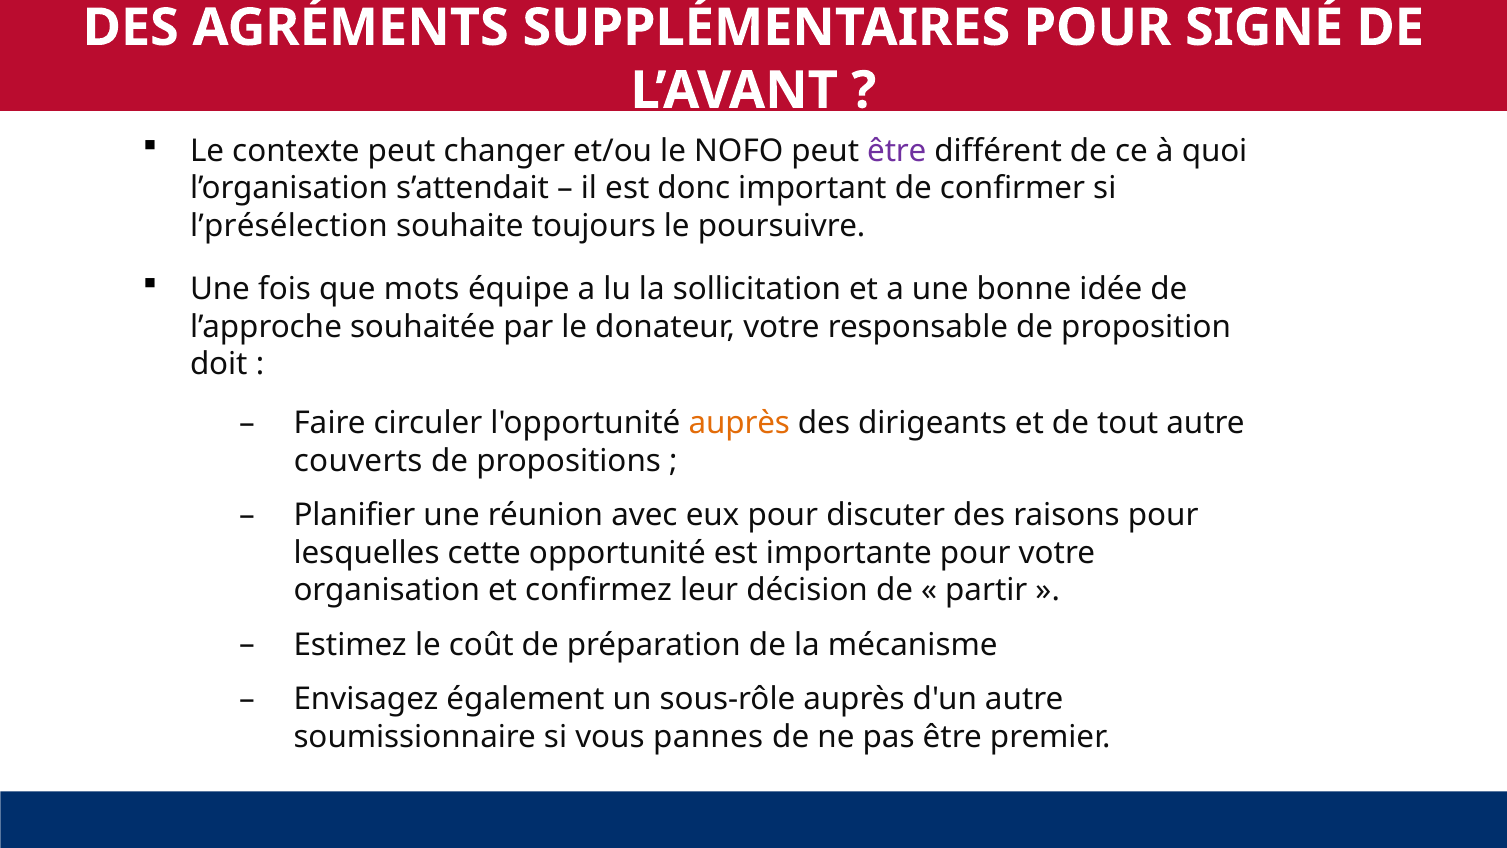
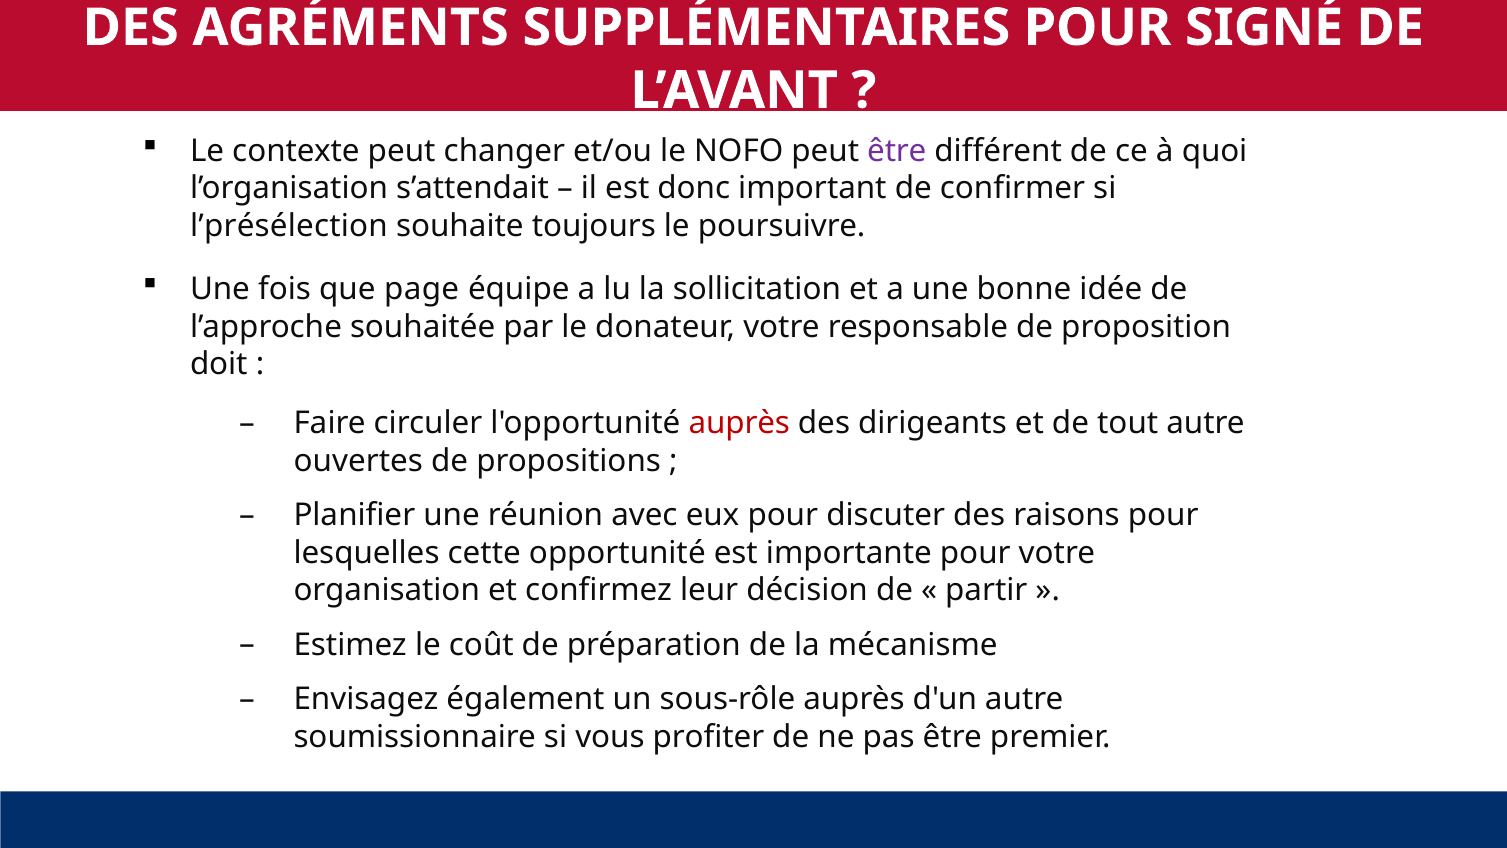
mots: mots -> page
auprès at (739, 423) colour: orange -> red
couverts: couverts -> ouvertes
pannes: pannes -> profiter
